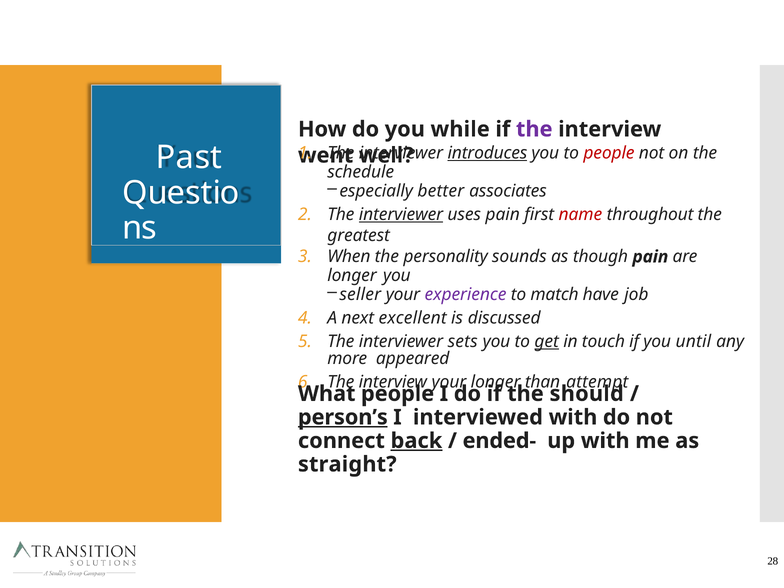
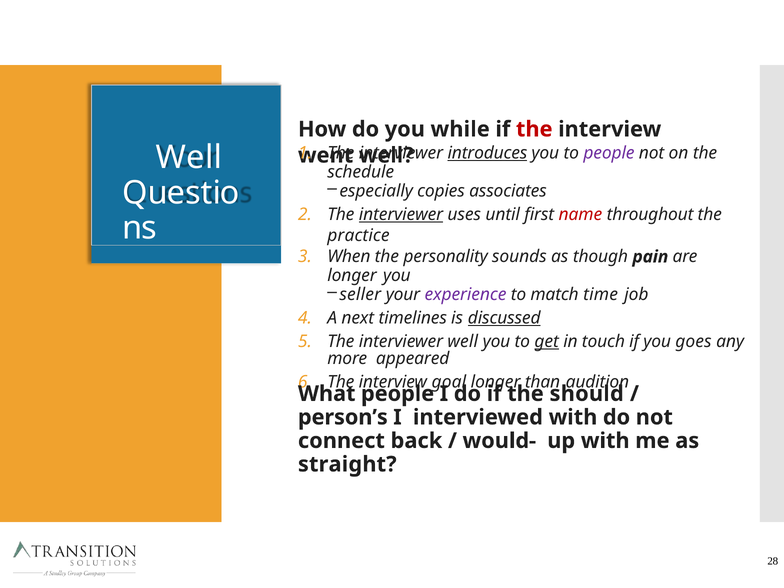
the at (534, 129) colour: purple -> red
people at (609, 153) colour: red -> purple
Past at (189, 157): Past -> Well
better: better -> copies
uses pain: pain -> until
greatest: greatest -> practice
have: have -> time
excellent: excellent -> timelines
discussed underline: none -> present
interviewer sets: sets -> well
until: until -> goes
interview your: your -> goal
attempt: attempt -> audition
person’s underline: present -> none
back underline: present -> none
ended-: ended- -> would-
